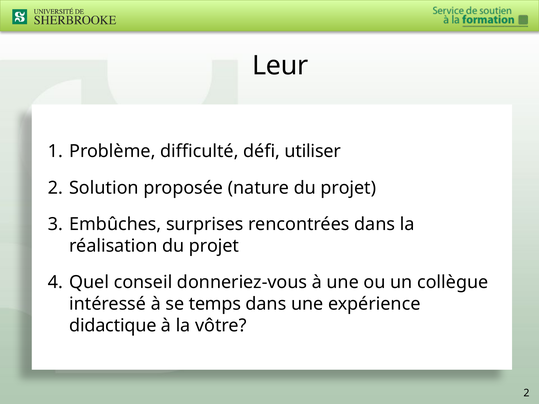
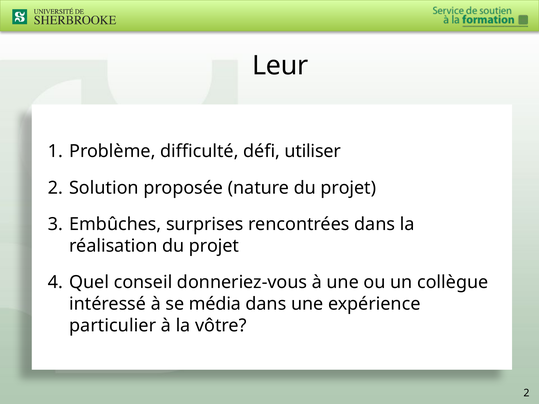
temps: temps -> média
didactique: didactique -> particulier
